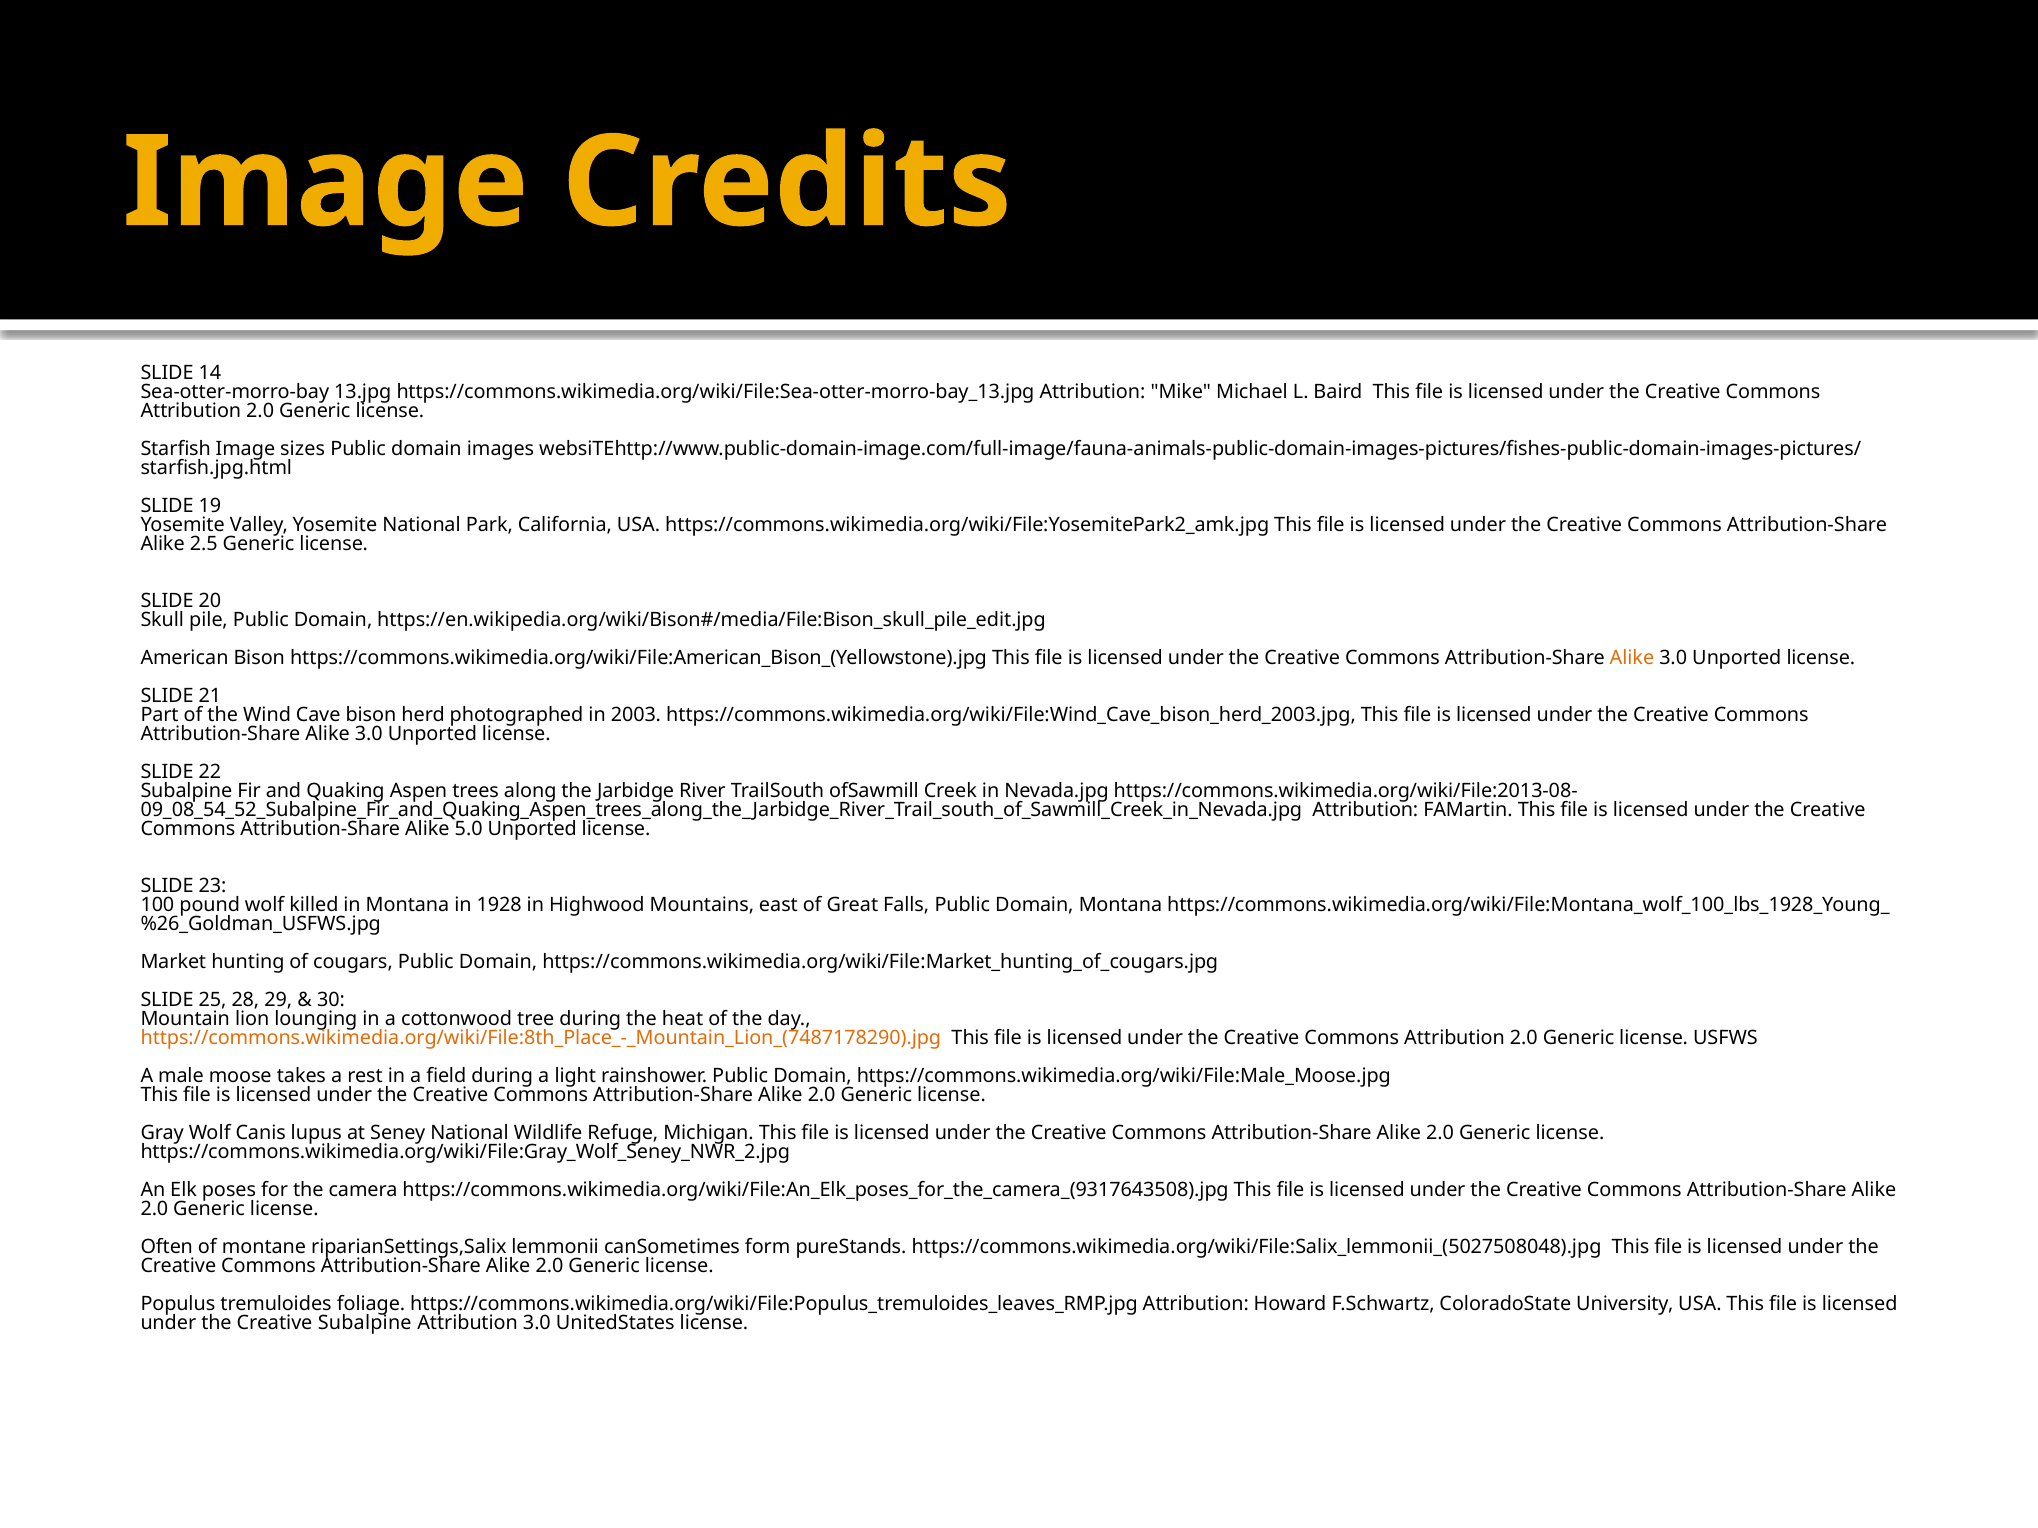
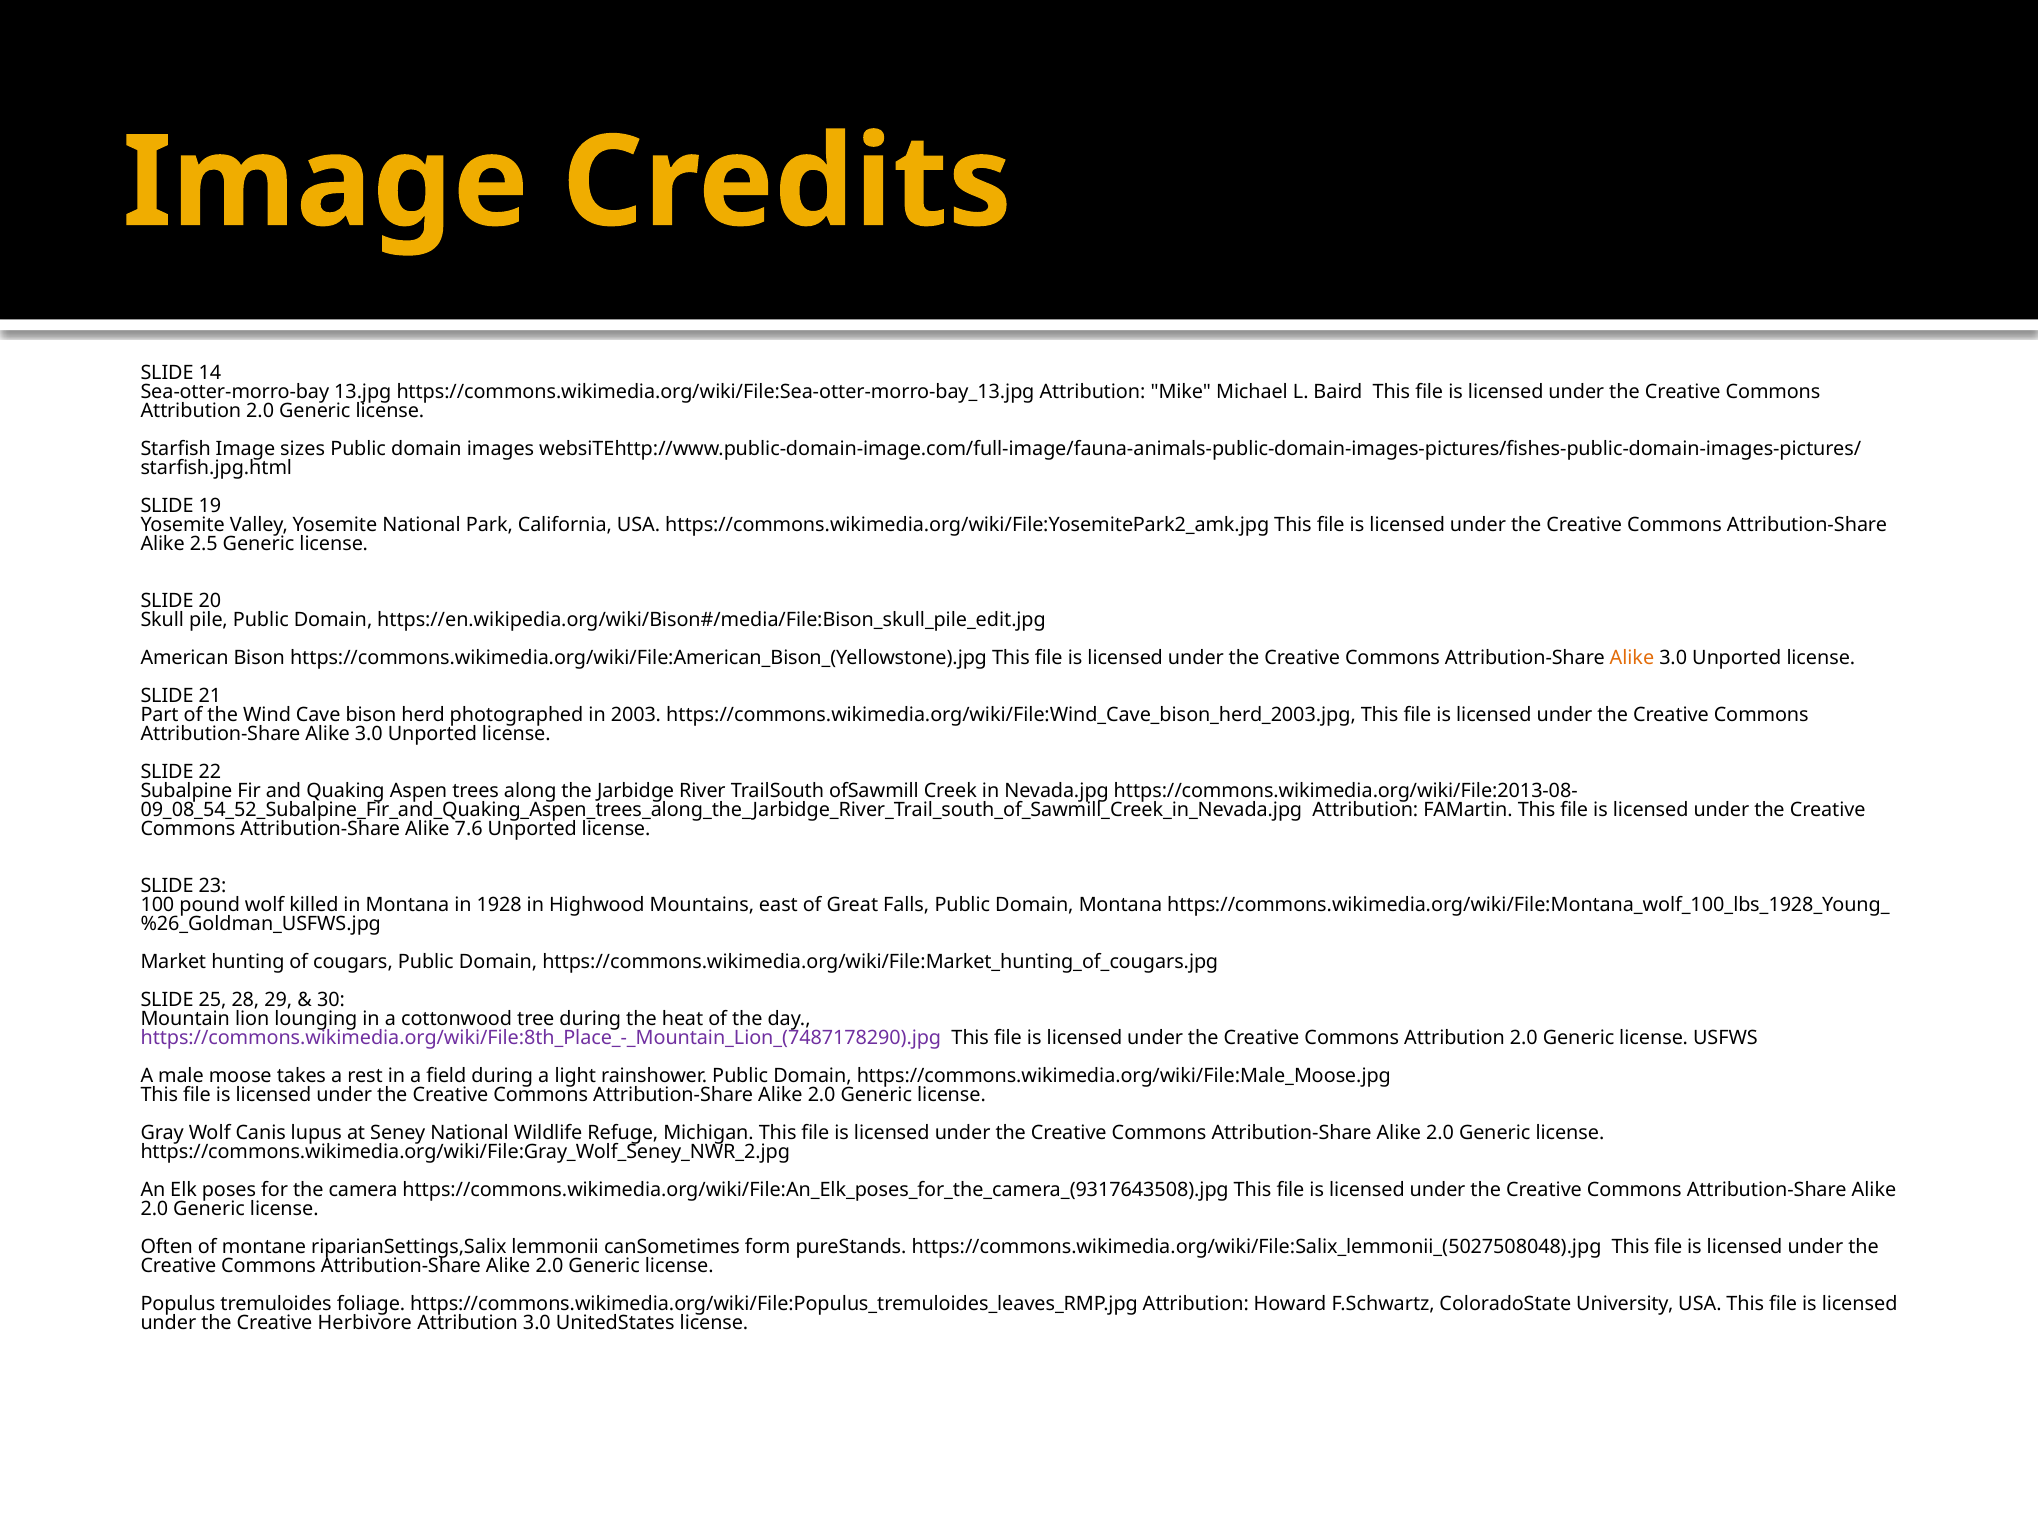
5.0: 5.0 -> 7.6
https://commons.wikimedia.org/wiki/File:8th_Place_-_Mountain_Lion_(7487178290).jpg colour: orange -> purple
Creative Subalpine: Subalpine -> Herbivore
